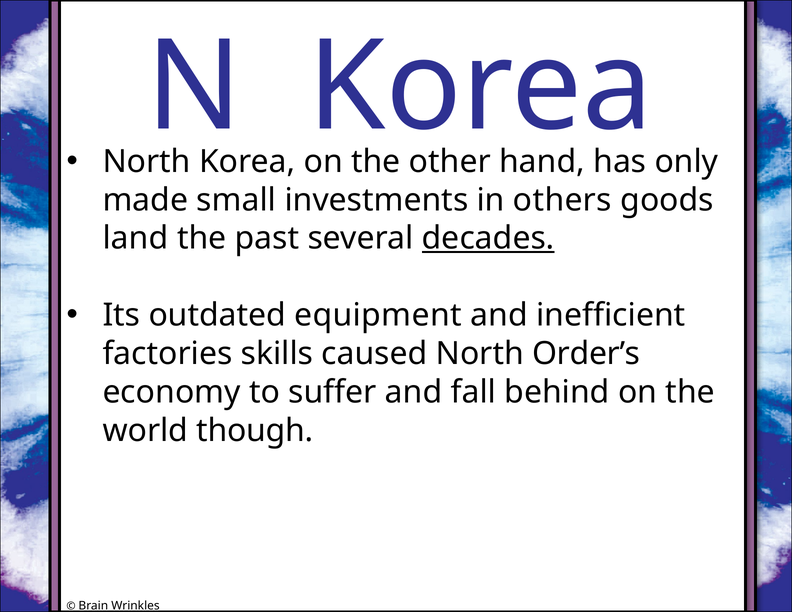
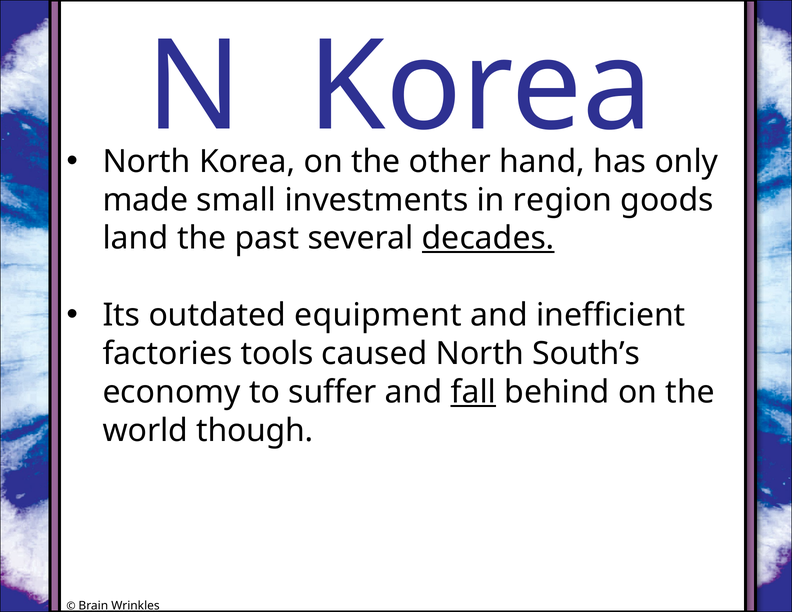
others: others -> region
skills: skills -> tools
Order’s: Order’s -> South’s
fall underline: none -> present
